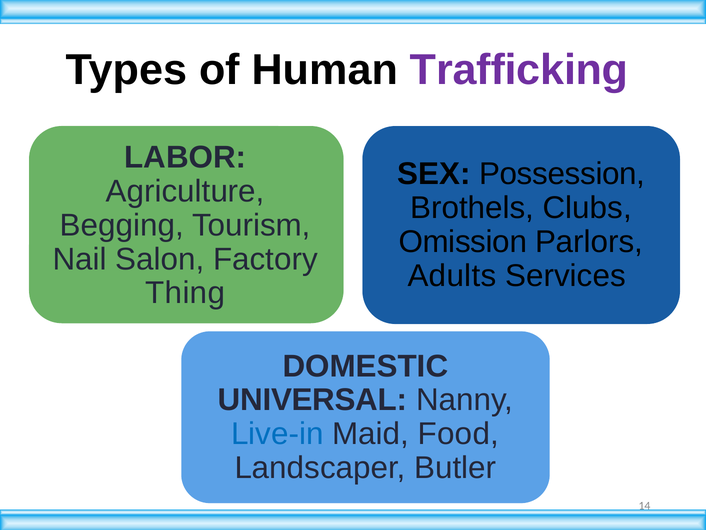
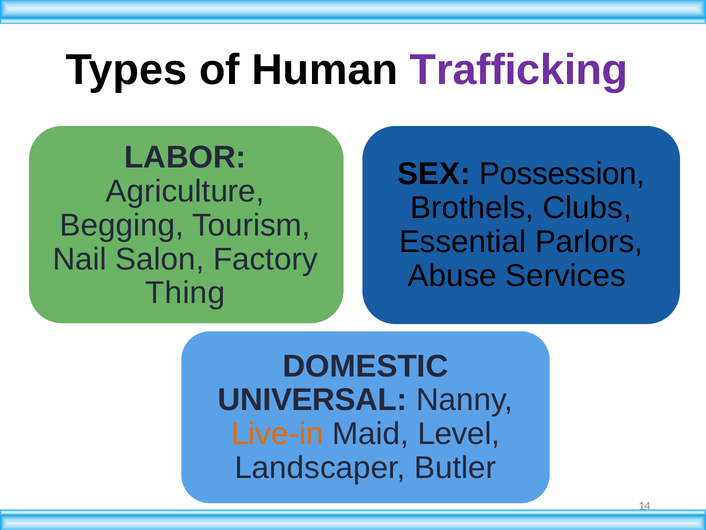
Omission: Omission -> Essential
Adults: Adults -> Abuse
Live-in colour: blue -> orange
Food: Food -> Level
